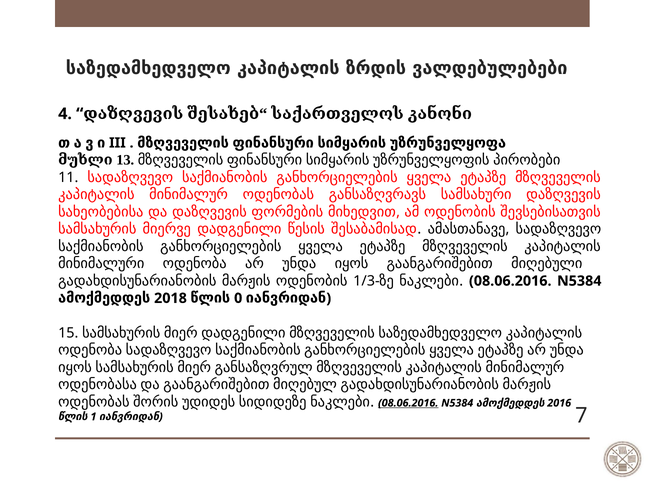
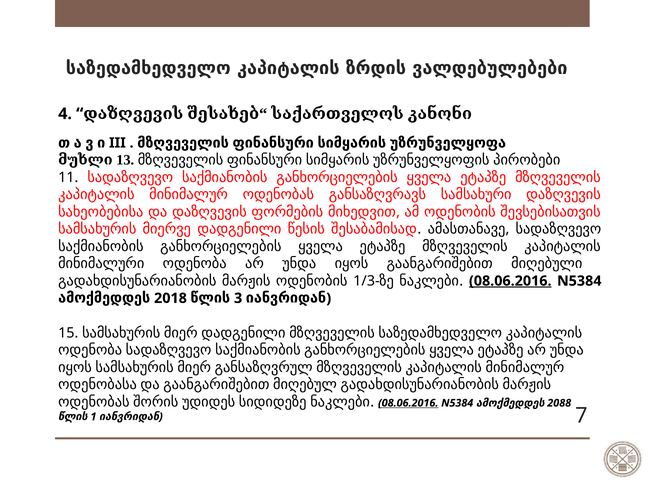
08.06.2016 at (510, 281) underline: none -> present
0: 0 -> 3
2016: 2016 -> 2088
